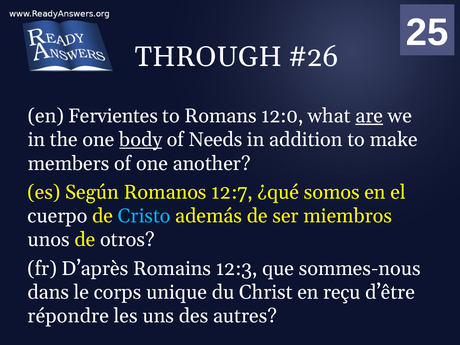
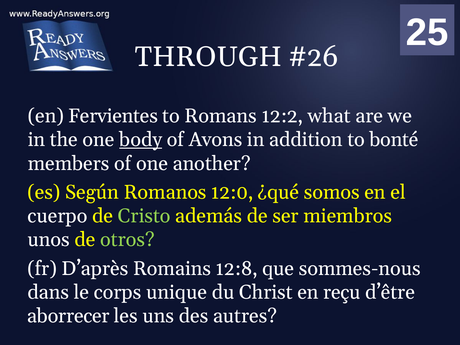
12:0: 12:0 -> 12:2
are underline: present -> none
Needs: Needs -> Avons
make: make -> bonté
12:7: 12:7 -> 12:0
Cristo colour: light blue -> light green
otros colour: white -> light green
12:3: 12:3 -> 12:8
répondre: répondre -> aborrecer
